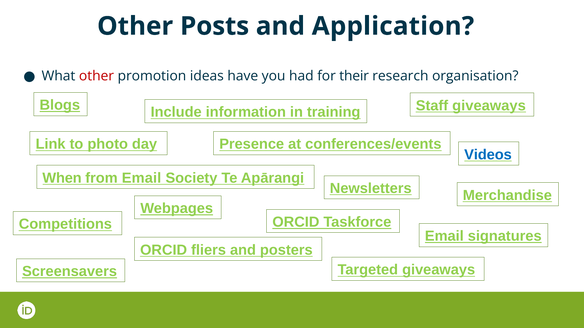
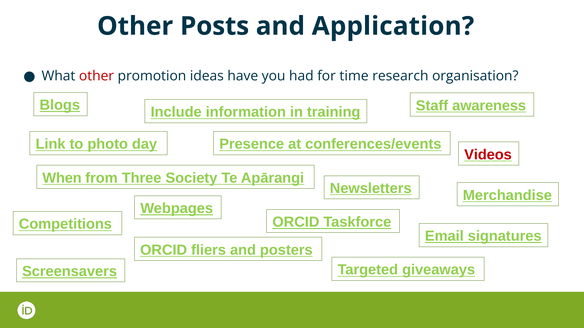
their: their -> time
Staff giveaways: giveaways -> awareness
Videos colour: blue -> red
from Email: Email -> Three
